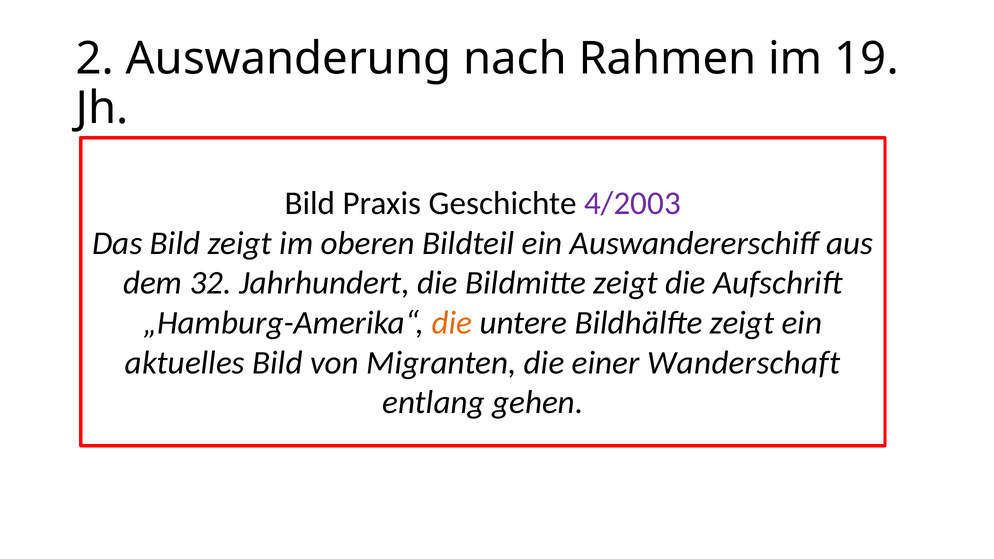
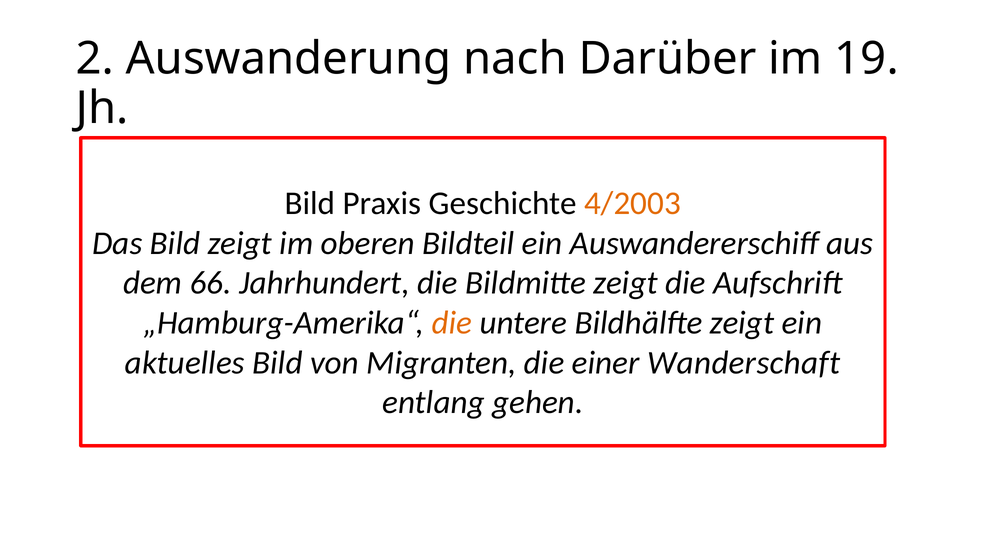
Rahmen: Rahmen -> Darüber
4/2003 colour: purple -> orange
32: 32 -> 66
